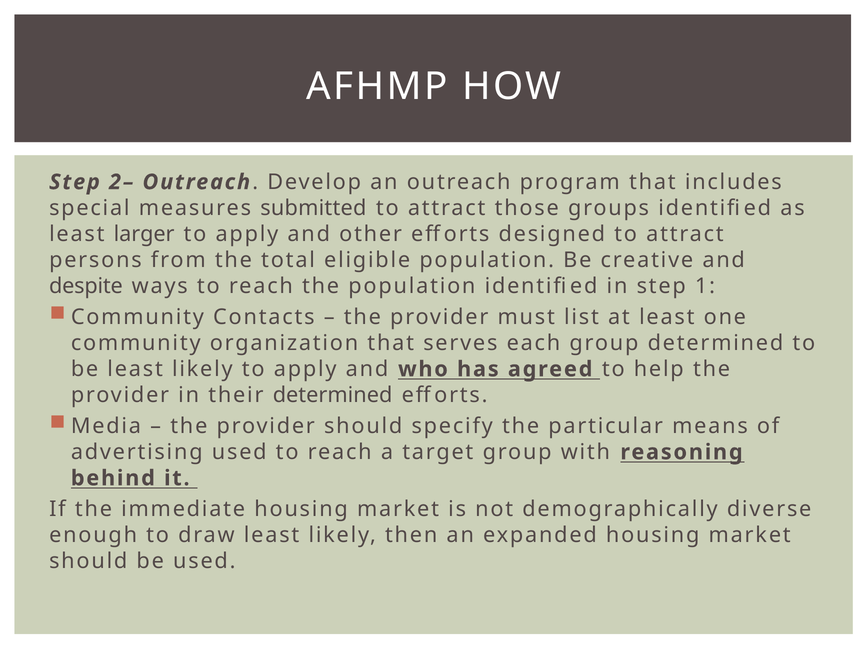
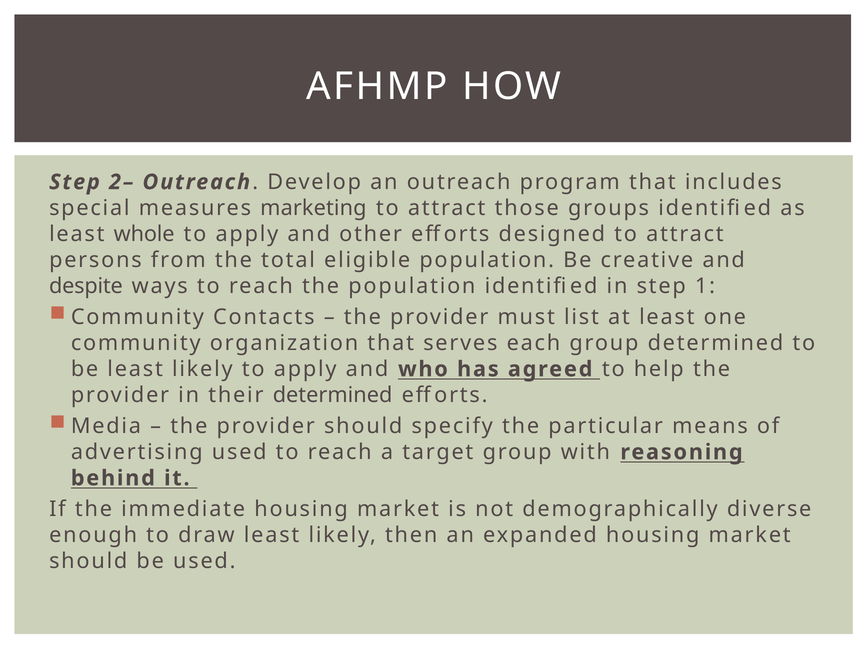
submitted: submitted -> marketing
larger: larger -> whole
